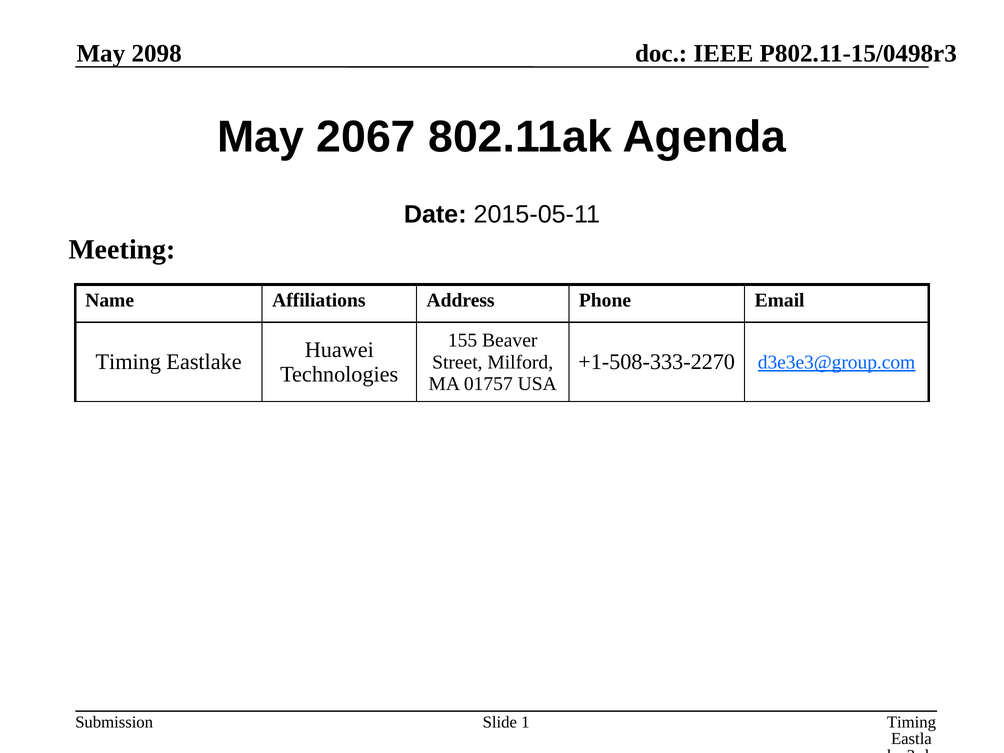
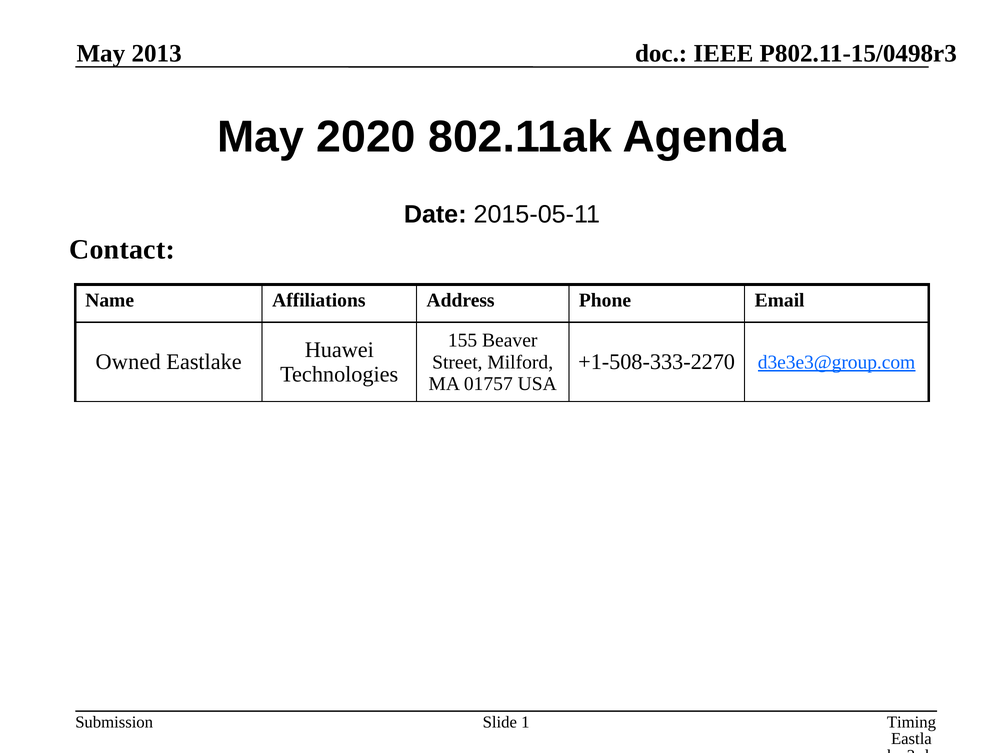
2098: 2098 -> 2013
2067: 2067 -> 2020
Meeting: Meeting -> Contact
Timing at (128, 362): Timing -> Owned
